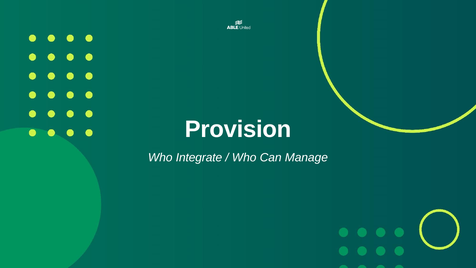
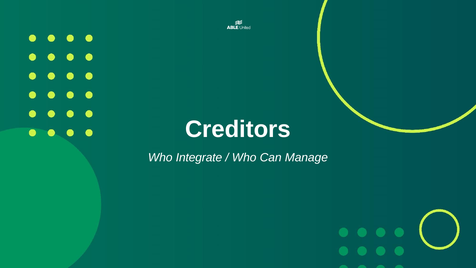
Provision: Provision -> Creditors
